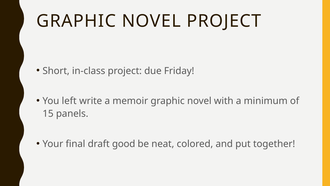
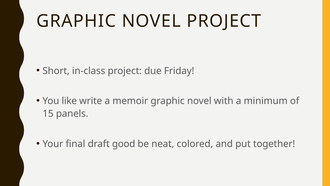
left: left -> like
